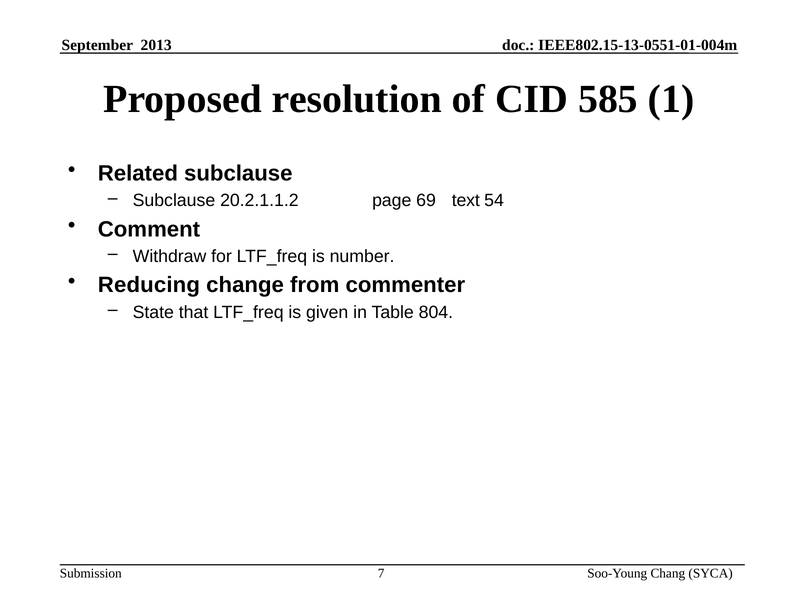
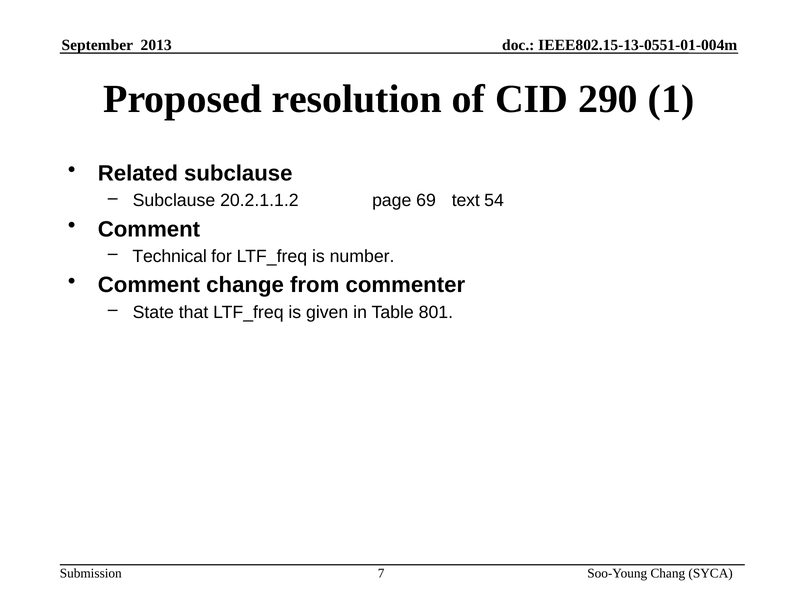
585: 585 -> 290
Withdraw: Withdraw -> Technical
Reducing at (149, 285): Reducing -> Comment
804: 804 -> 801
